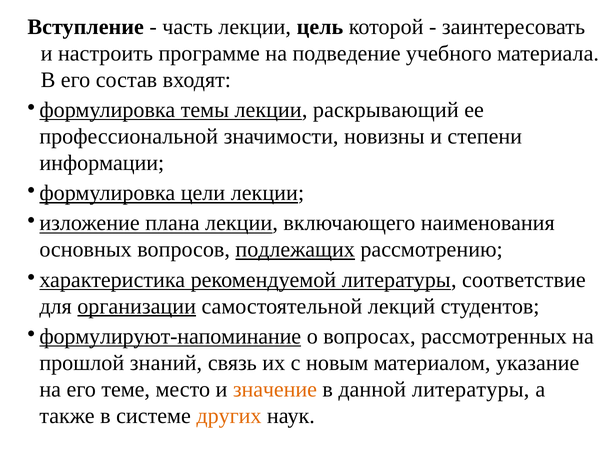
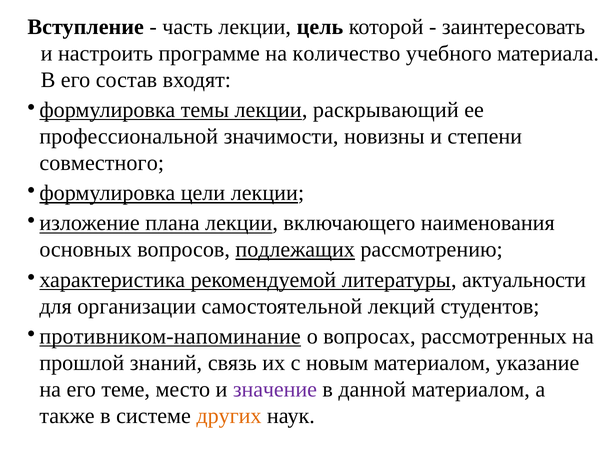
подведение: подведение -> количество
информации: информации -> совместного
соответствие: соответствие -> актуальности
организации underline: present -> none
формулируют-напоминание: формулируют-напоминание -> противником-напоминание
значение colour: orange -> purple
данной литературы: литературы -> материалом
